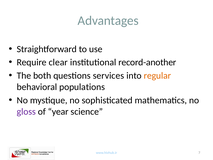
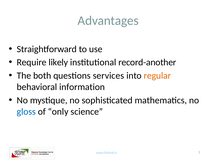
clear: clear -> likely
populations: populations -> information
gloss colour: purple -> blue
year: year -> only
